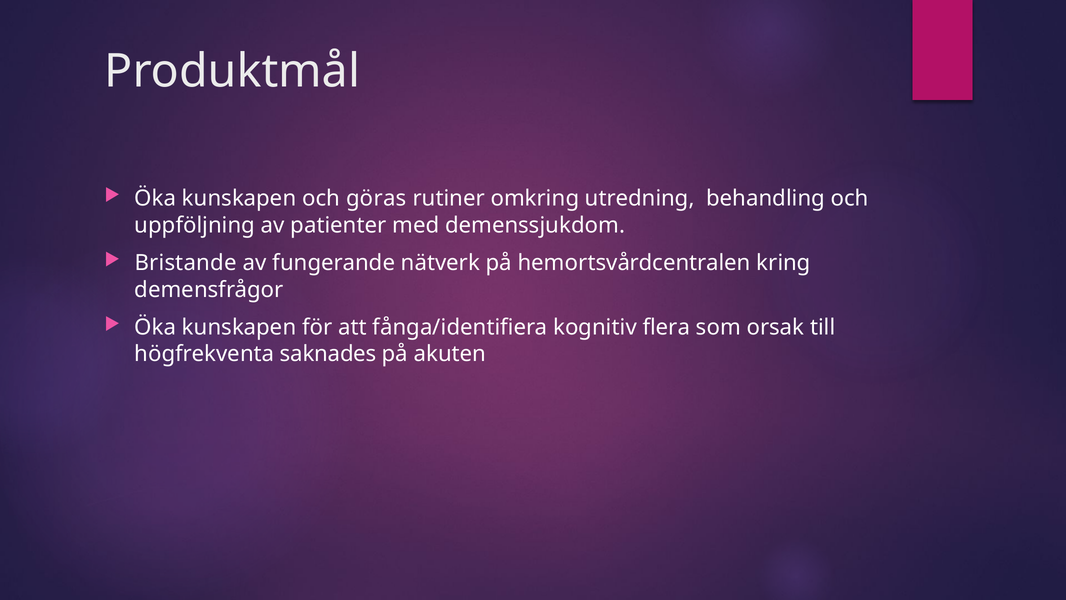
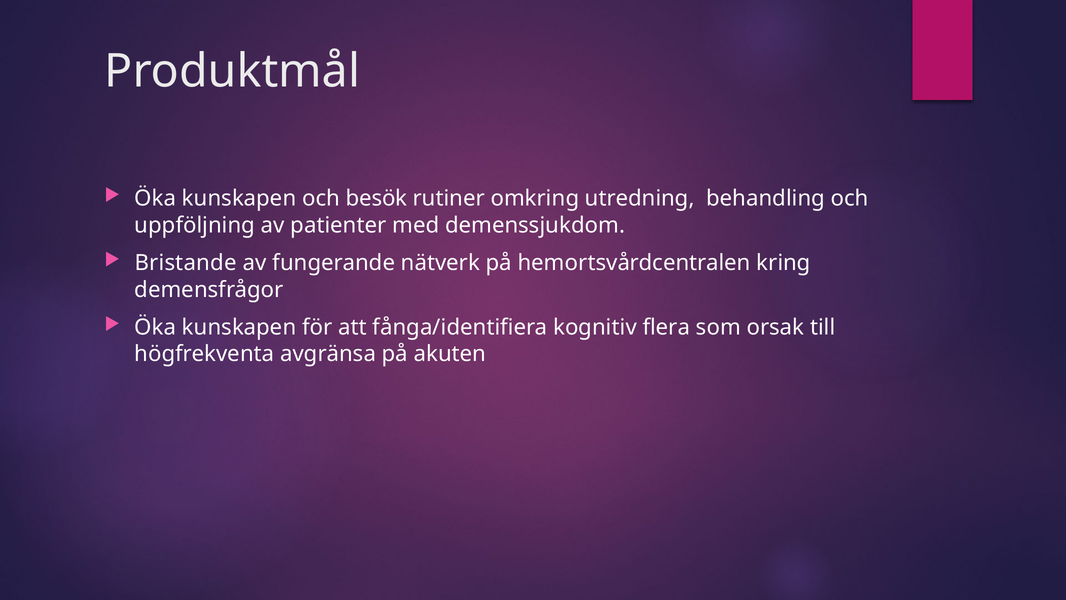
göras: göras -> besök
saknades: saknades -> avgränsa
